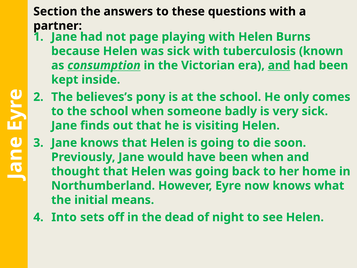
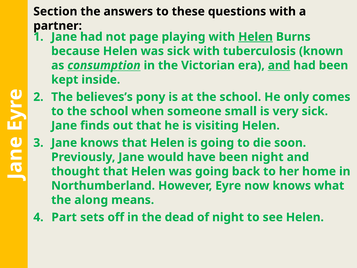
Helen at (256, 37) underline: none -> present
badly: badly -> small
been when: when -> night
initial: initial -> along
Into: Into -> Part
